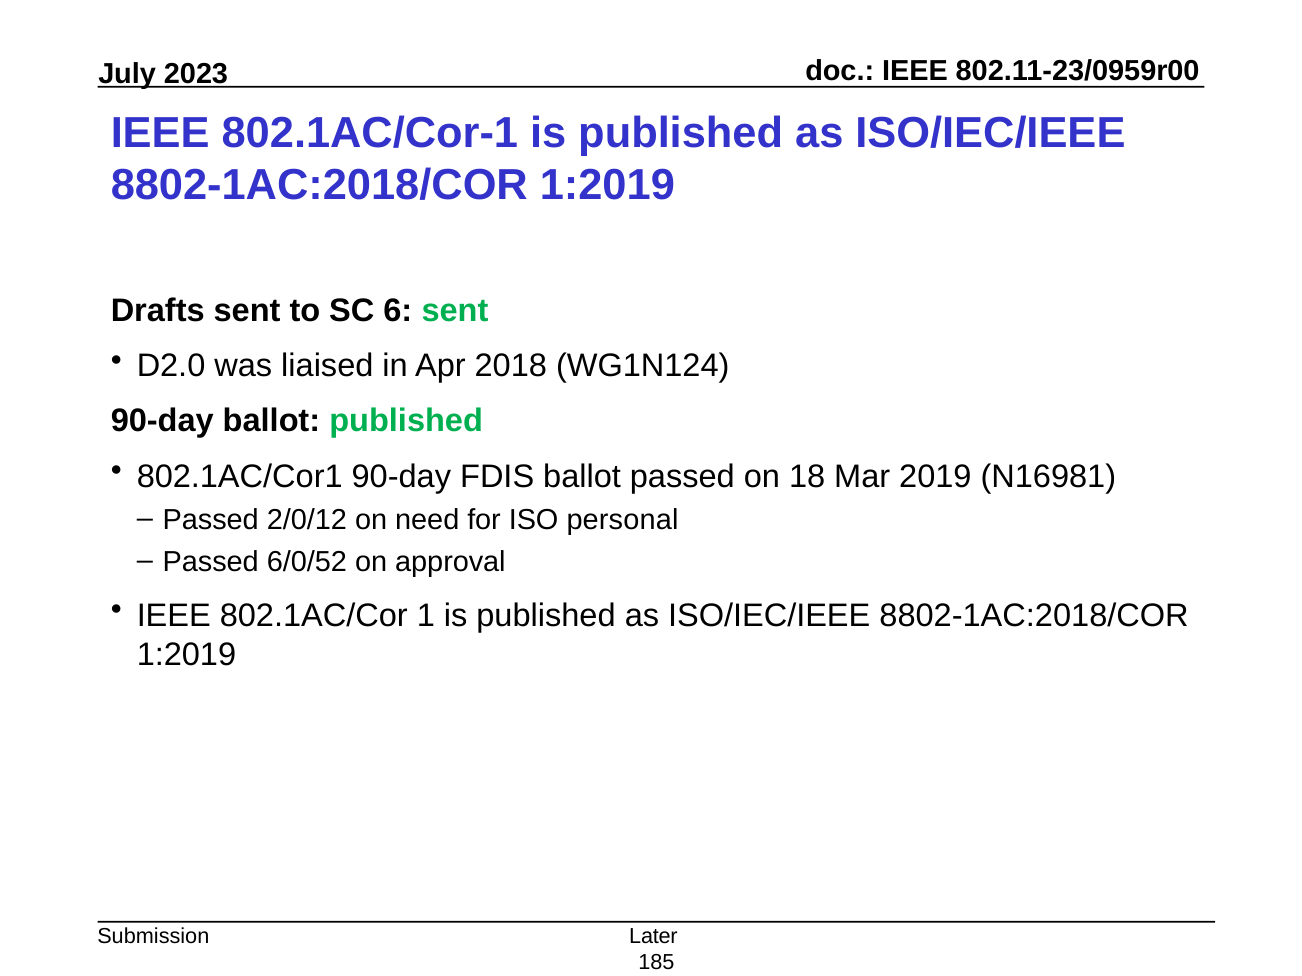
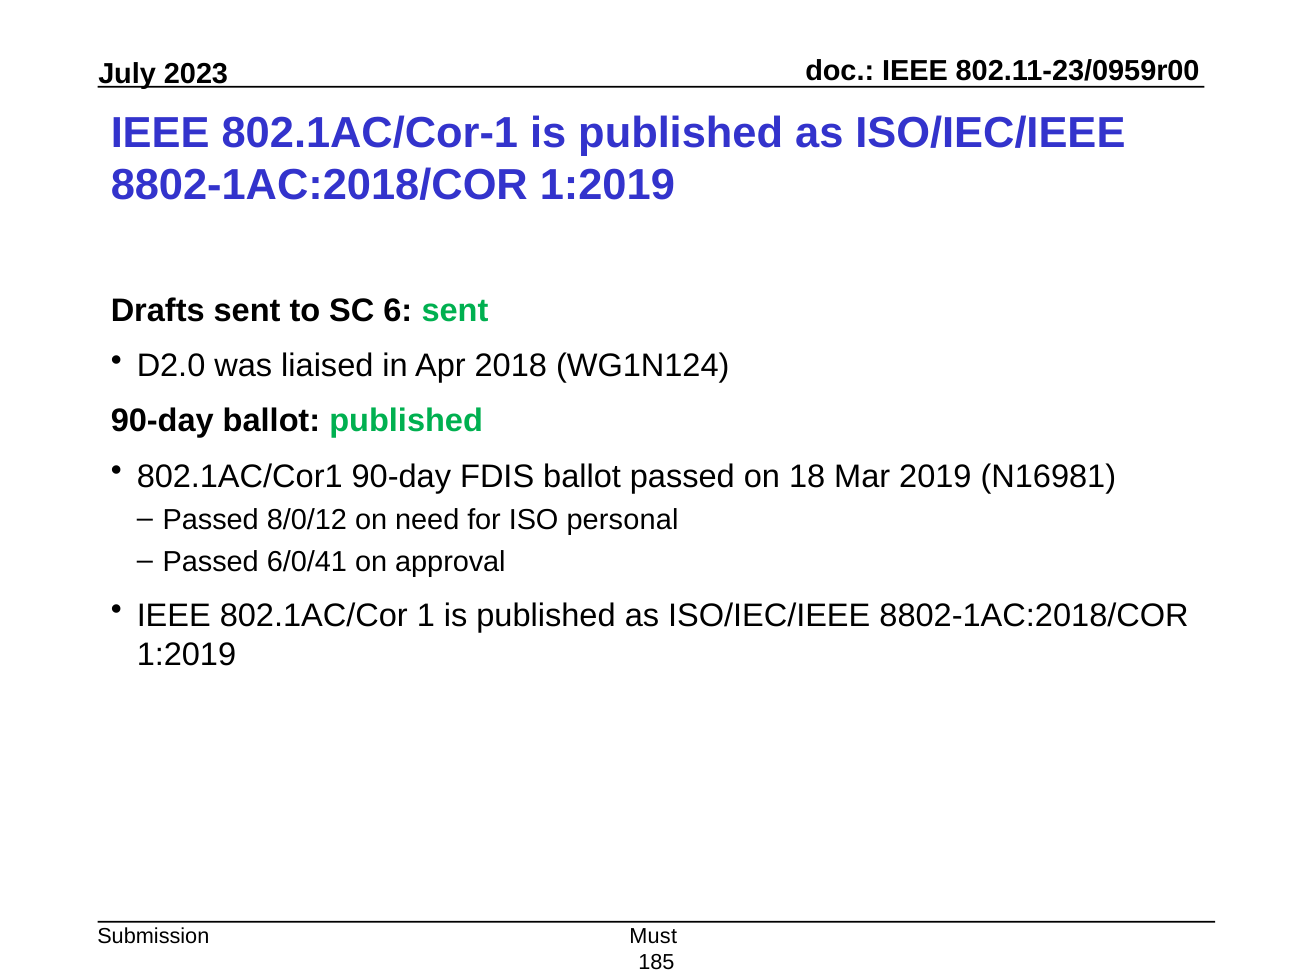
2/0/12: 2/0/12 -> 8/0/12
6/0/52: 6/0/52 -> 6/0/41
Later: Later -> Must
